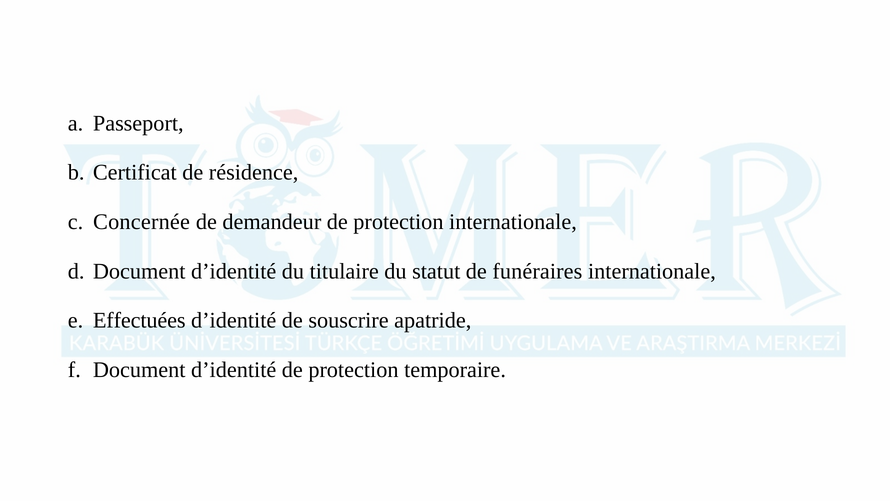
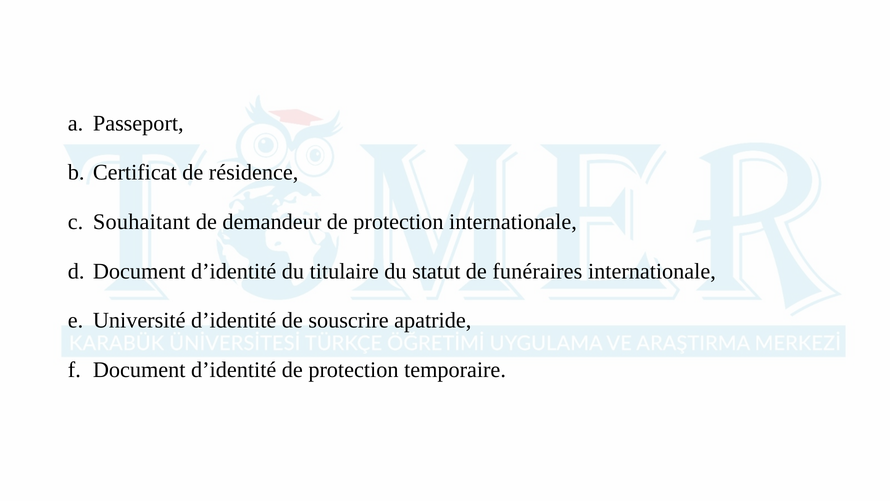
Concernée: Concernée -> Souhaitant
Effectuées: Effectuées -> Université
